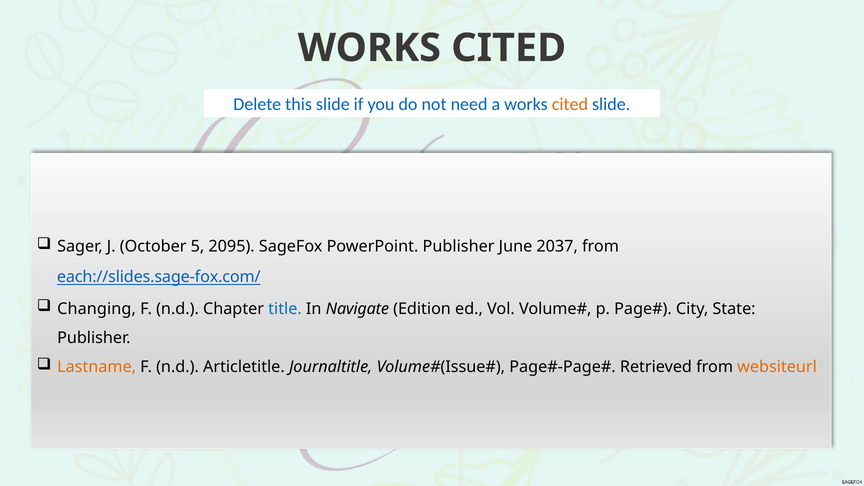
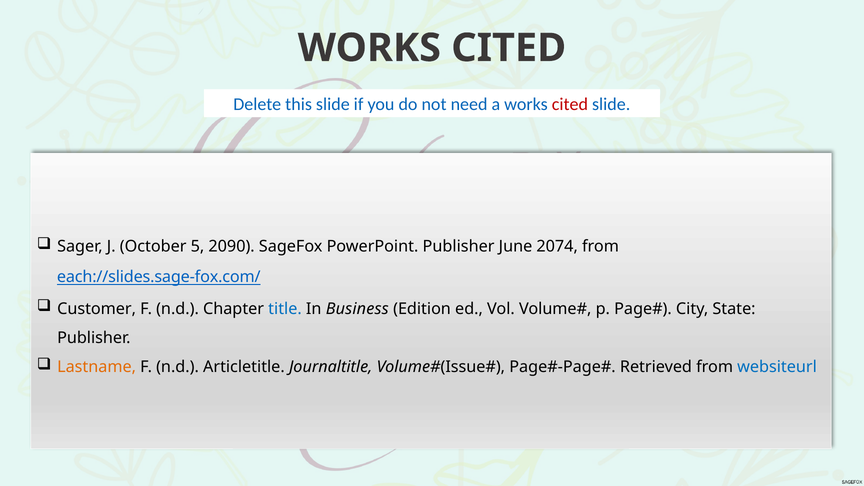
cited at (570, 104) colour: orange -> red
2095: 2095 -> 2090
2037: 2037 -> 2074
Changing: Changing -> Customer
Navigate: Navigate -> Business
websiteurl colour: orange -> blue
